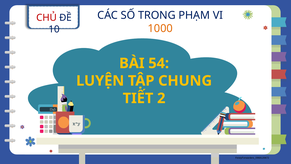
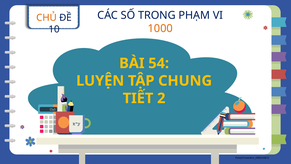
CHỦ colour: red -> orange
